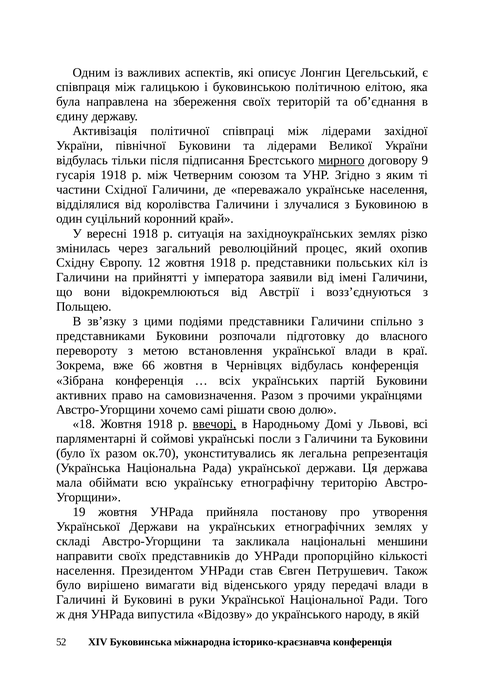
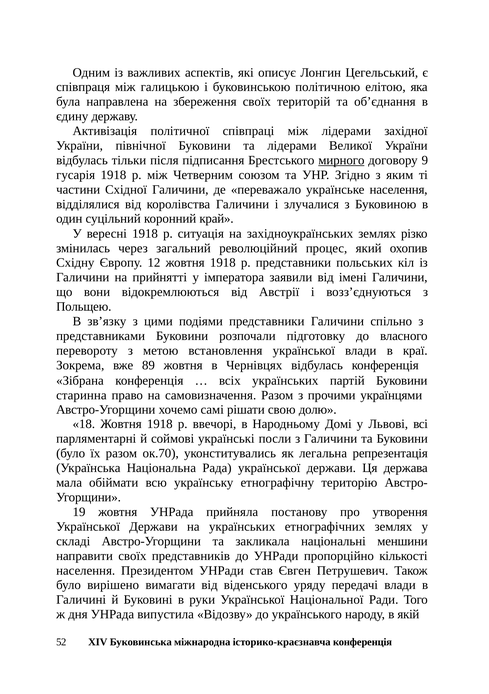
66: 66 -> 89
активних: активних -> старинна
ввечорі underline: present -> none
